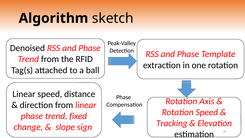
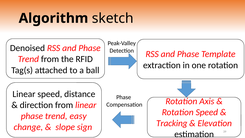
fixed: fixed -> easy
